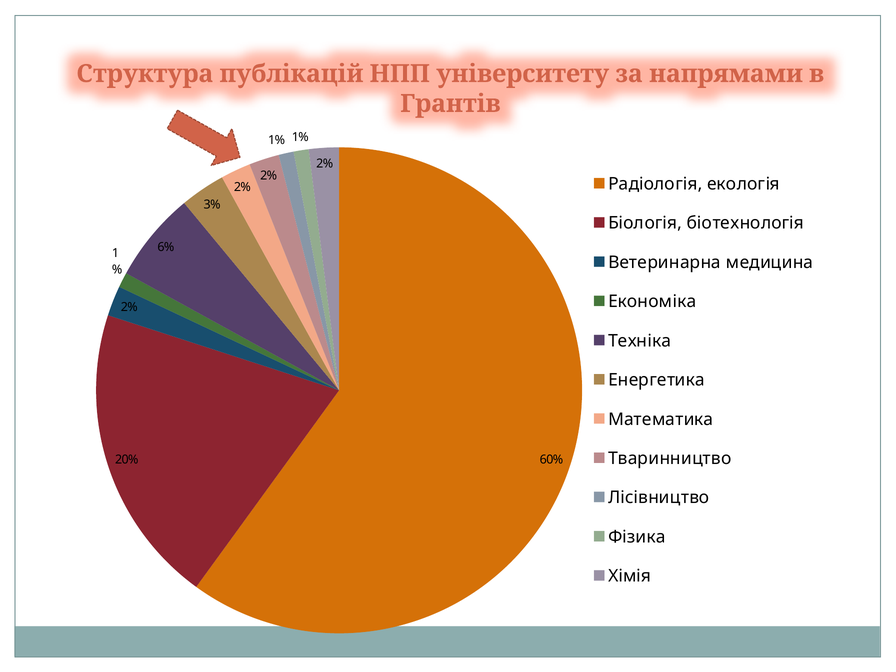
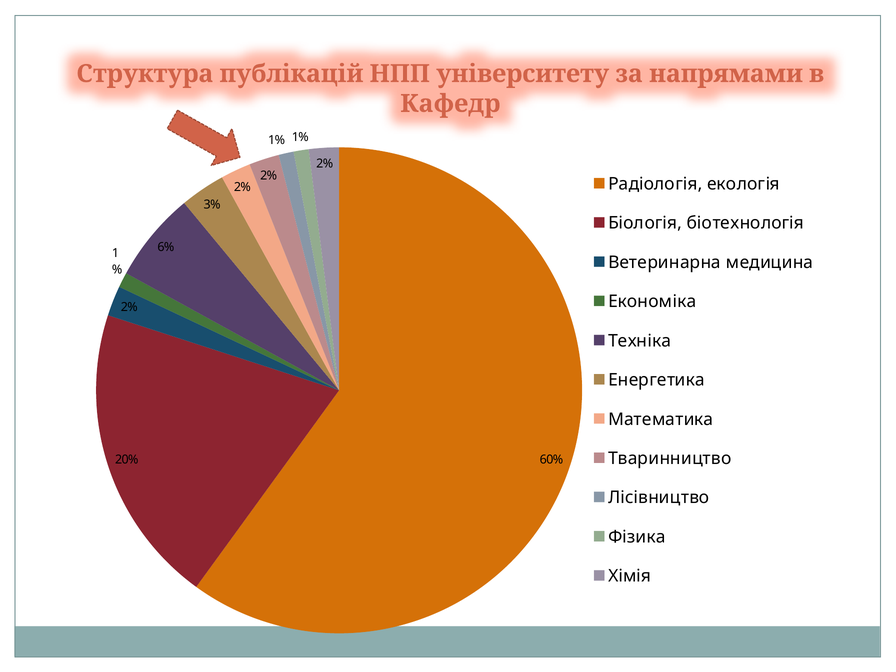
Грантів: Грантів -> Кафедр
